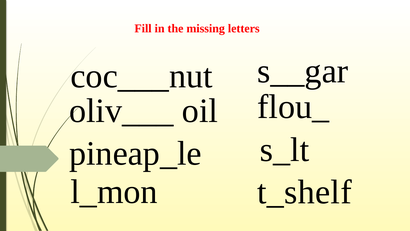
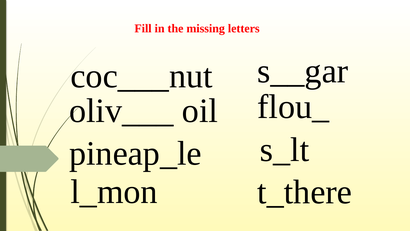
t_shelf: t_shelf -> t_there
